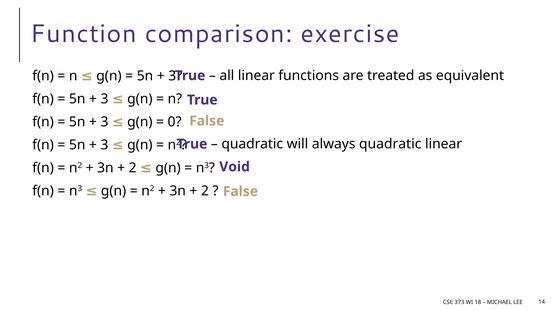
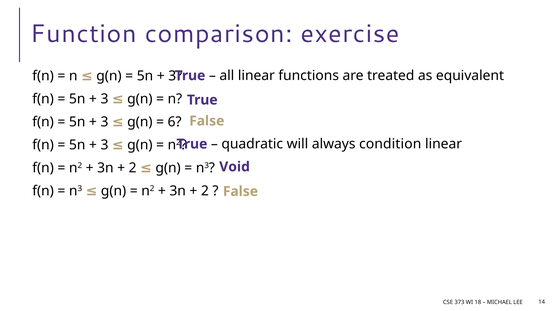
0: 0 -> 6
always quadratic: quadratic -> condition
